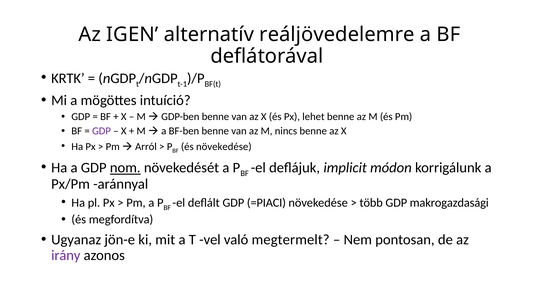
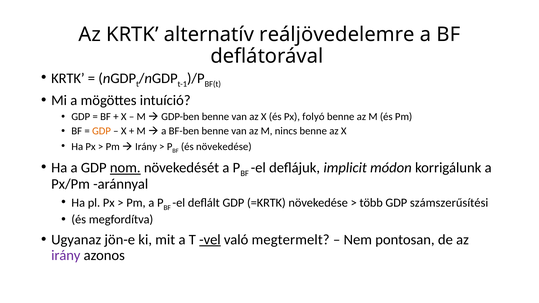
Az IGEN: IGEN -> KRTK
lehet: lehet -> folyó
GDP at (102, 131) colour: purple -> orange
Arról at (146, 147): Arról -> Irány
=PIACI: =PIACI -> =KRTK
makrogazdasági: makrogazdasági -> számszerűsítési
vel underline: none -> present
